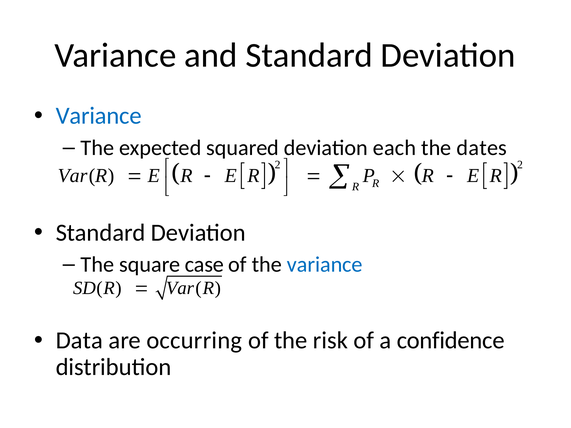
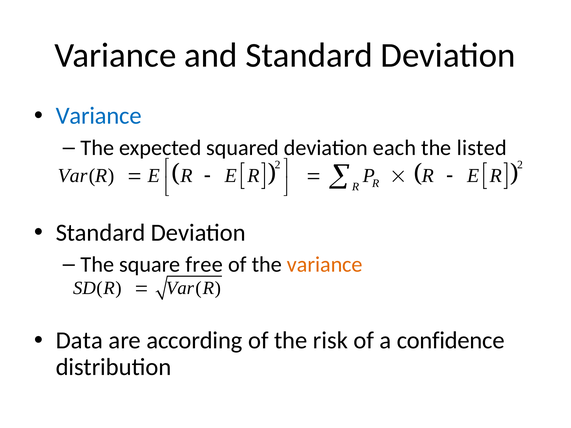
dates: dates -> listed
case: case -> free
variance at (325, 265) colour: blue -> orange
occurring: occurring -> according
